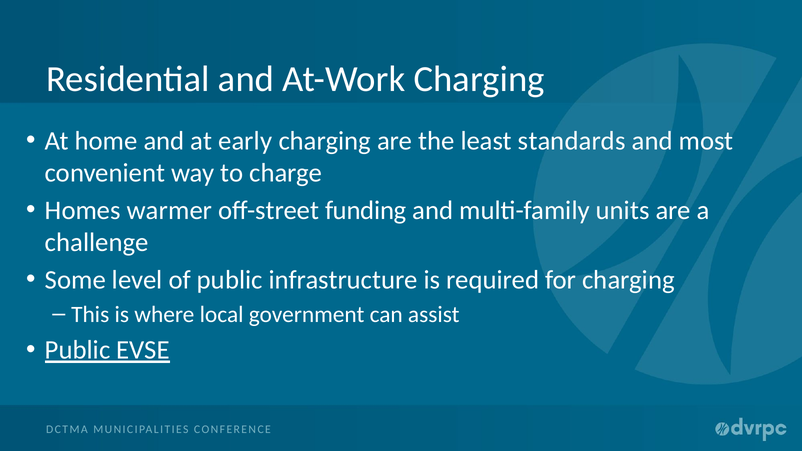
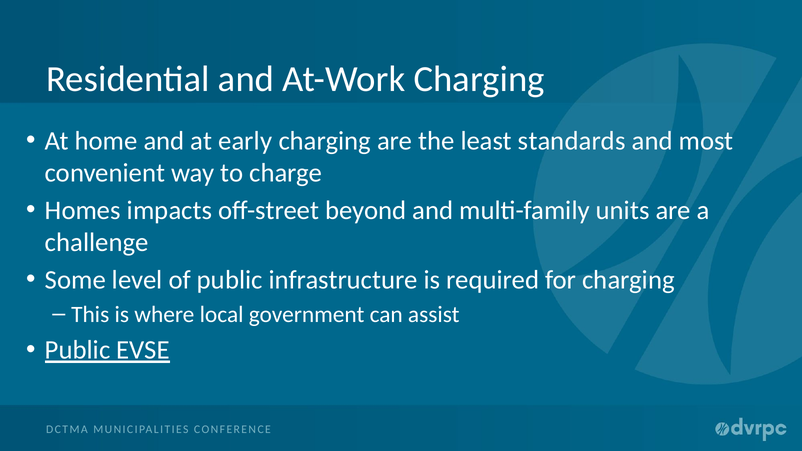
warmer: warmer -> impacts
funding: funding -> beyond
